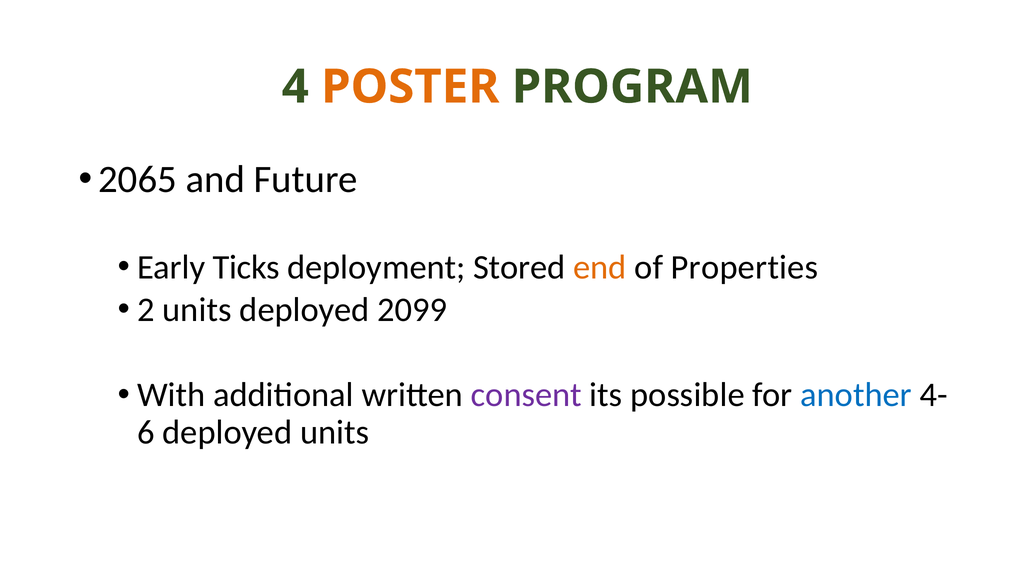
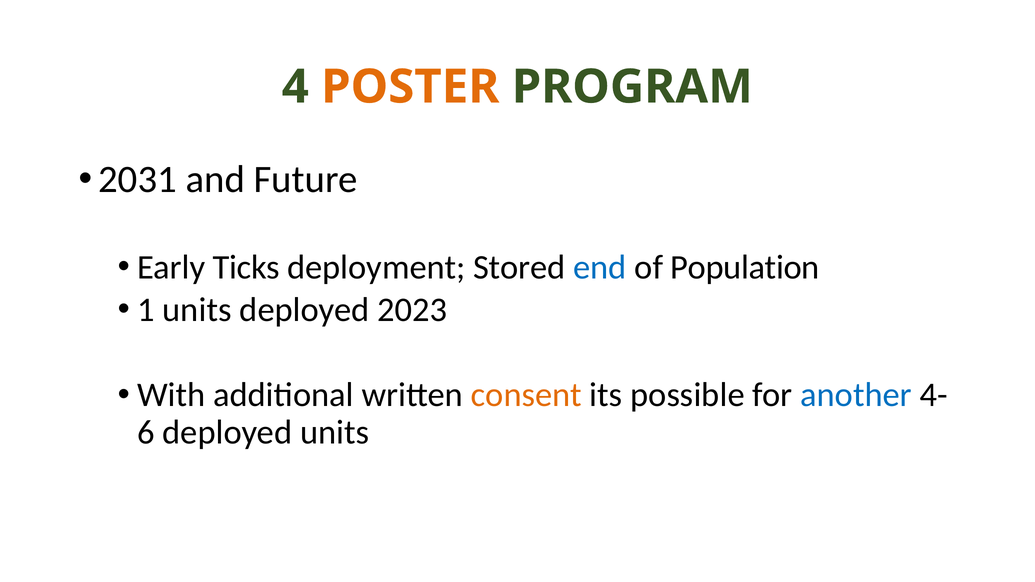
2065: 2065 -> 2031
end colour: orange -> blue
Properties: Properties -> Population
2: 2 -> 1
2099: 2099 -> 2023
consent colour: purple -> orange
